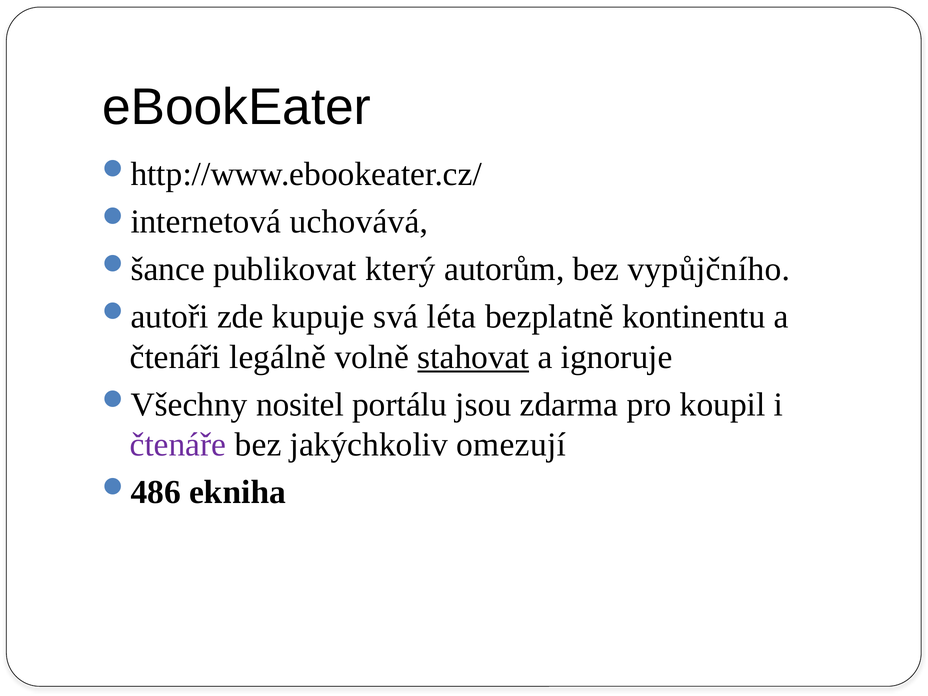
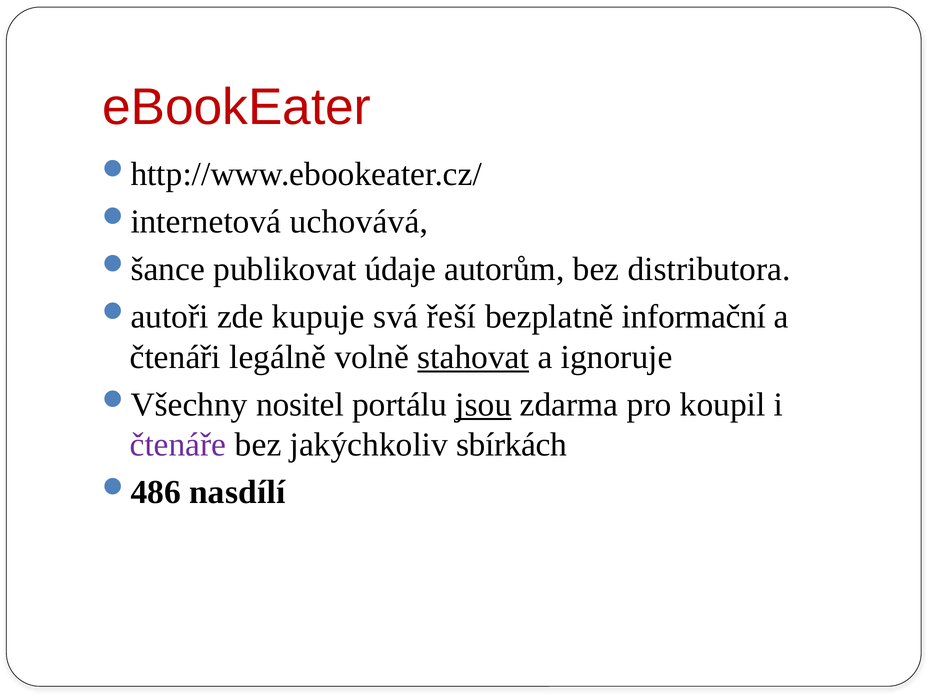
eBookEater colour: black -> red
který: který -> údaje
vypůjčního: vypůjčního -> distributora
léta: léta -> řeší
kontinentu: kontinentu -> informační
jsou underline: none -> present
omezují: omezují -> sbírkách
ekniha: ekniha -> nasdílí
